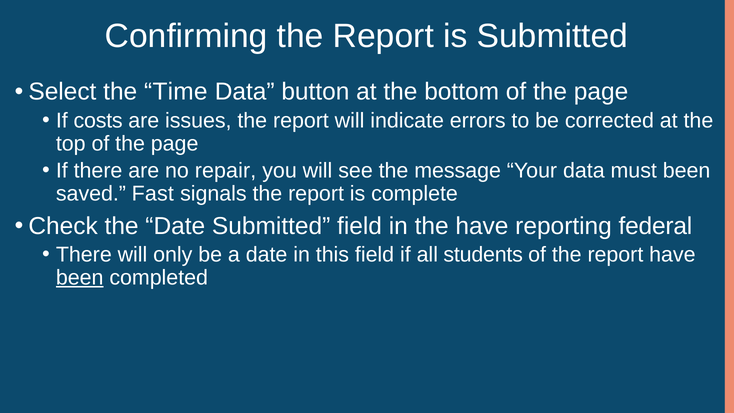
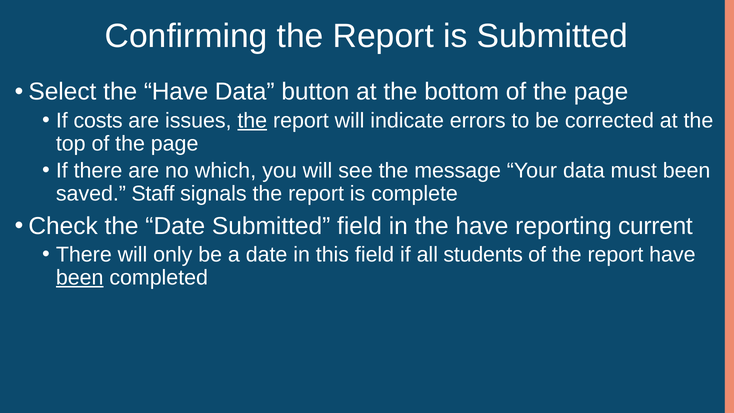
Select the Time: Time -> Have
the at (252, 120) underline: none -> present
repair: repair -> which
Fast: Fast -> Staff
federal: federal -> current
